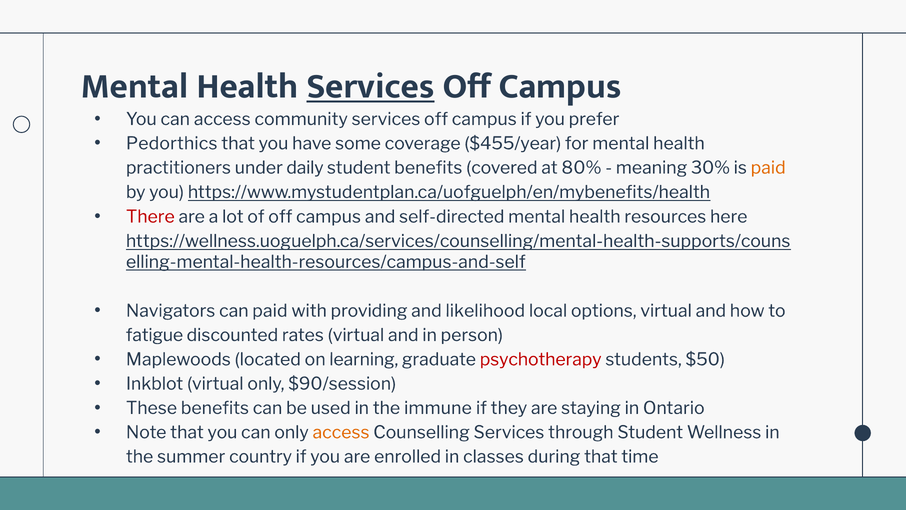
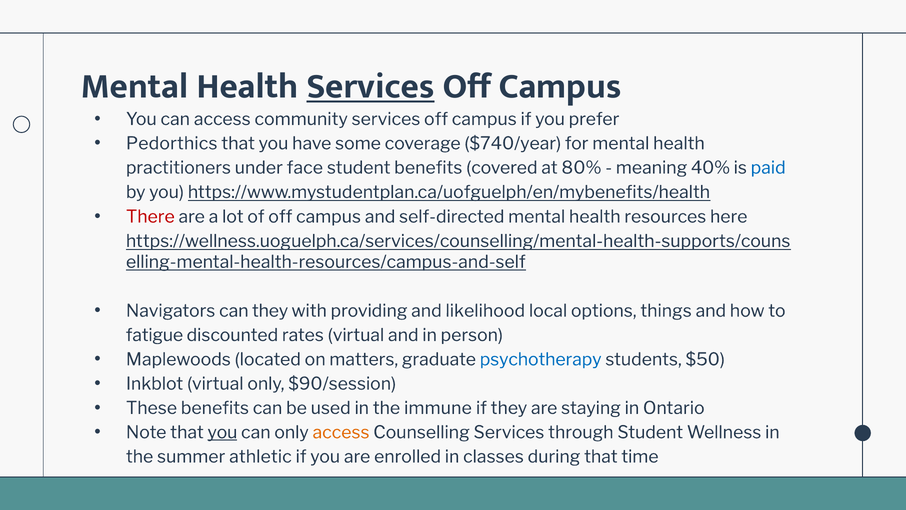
$455/year: $455/year -> $740/year
daily: daily -> face
30%: 30% -> 40%
paid at (768, 168) colour: orange -> blue
can paid: paid -> they
options virtual: virtual -> things
learning: learning -> matters
psychotherapy colour: red -> blue
you at (222, 432) underline: none -> present
country: country -> athletic
